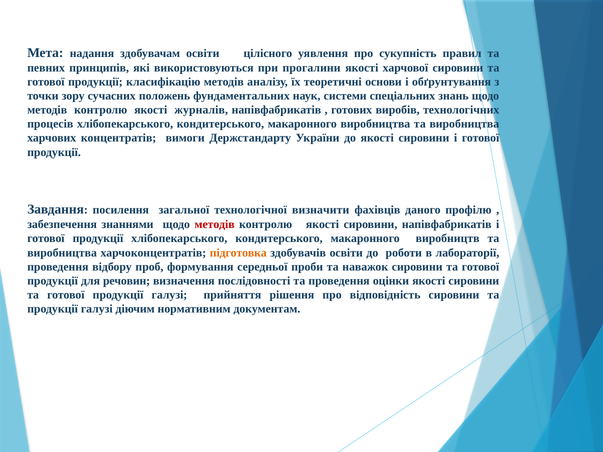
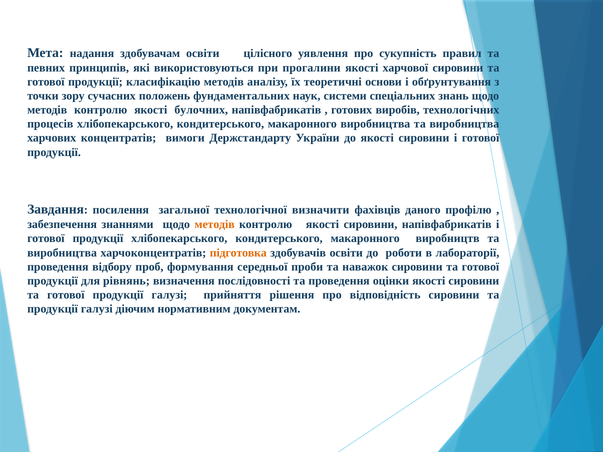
журналів: журналів -> булочних
методів at (215, 225) colour: red -> orange
речовин: речовин -> рівнянь
